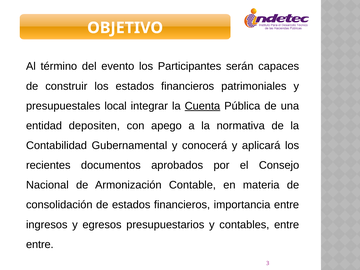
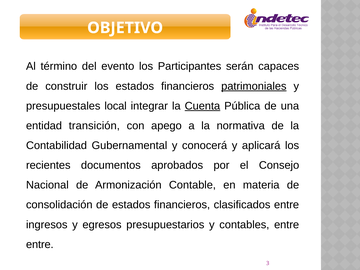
patrimoniales underline: none -> present
depositen: depositen -> transición
importancia: importancia -> clasificados
